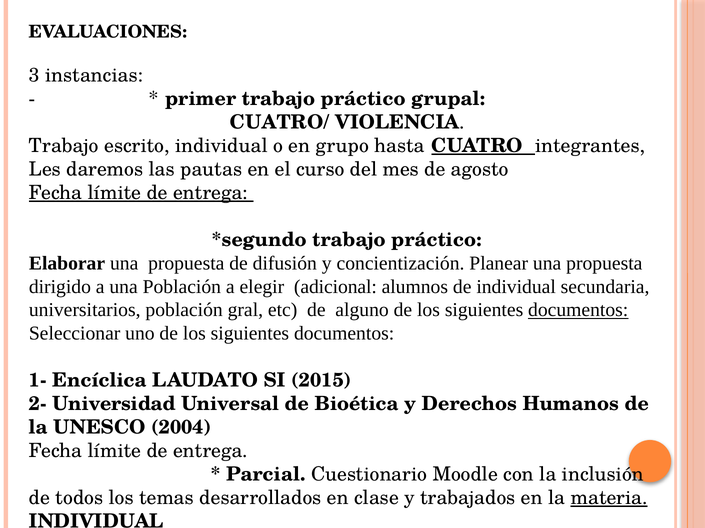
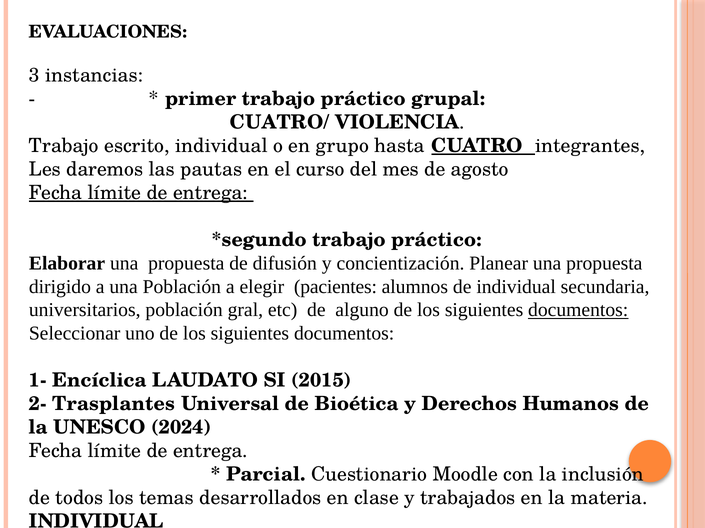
adicional: adicional -> pacientes
Universidad: Universidad -> Trasplantes
2004: 2004 -> 2024
materia underline: present -> none
